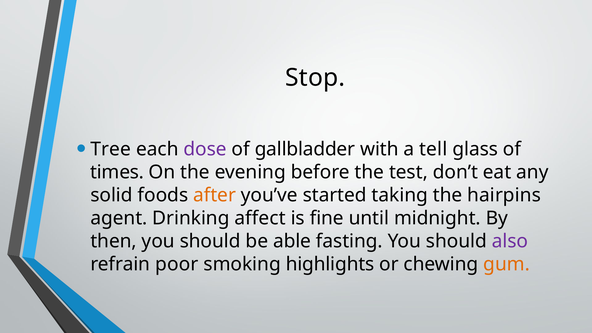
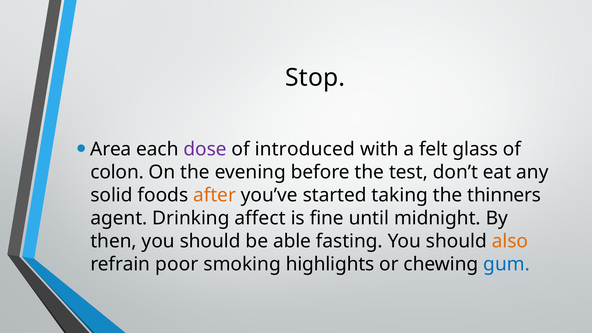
Tree: Tree -> Area
gallbladder: gallbladder -> introduced
tell: tell -> felt
times: times -> colon
hairpins: hairpins -> thinners
also colour: purple -> orange
gum colour: orange -> blue
